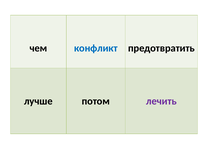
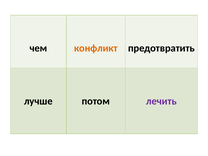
конфликт colour: blue -> orange
